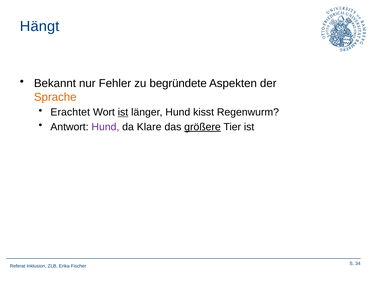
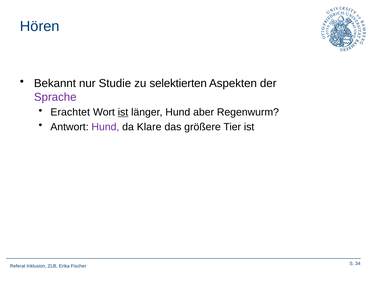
Hängt: Hängt -> Hören
Fehler: Fehler -> Studie
begründete: begründete -> selektierten
Sprache colour: orange -> purple
kisst: kisst -> aber
größere underline: present -> none
